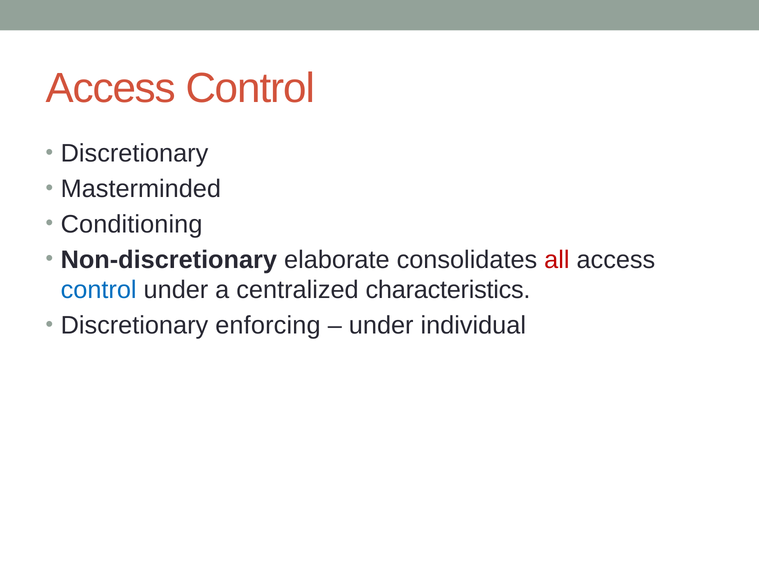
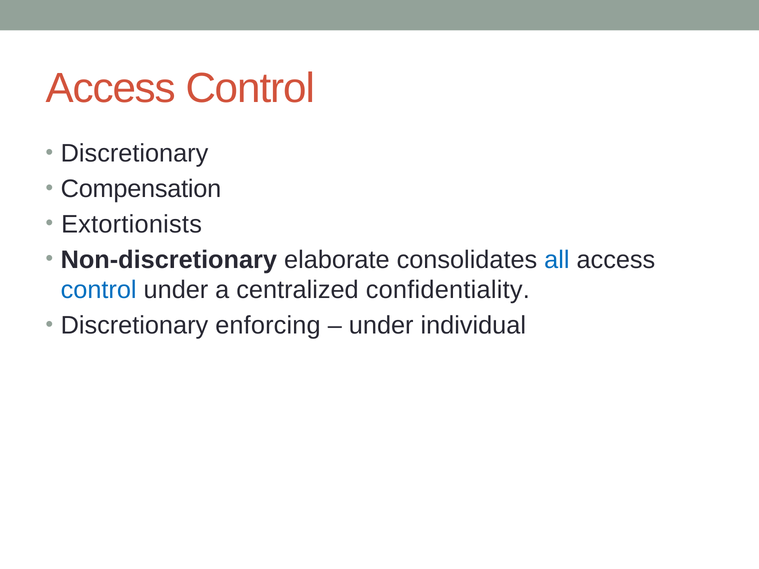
Masterminded: Masterminded -> Compensation
Conditioning: Conditioning -> Extortionists
all colour: red -> blue
characteristics: characteristics -> confidentiality
